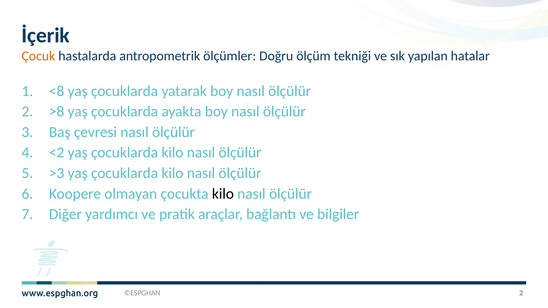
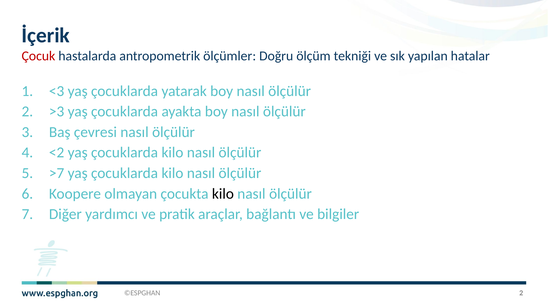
Çocuk colour: orange -> red
<8: <8 -> <3
>8: >8 -> >3
>3: >3 -> >7
